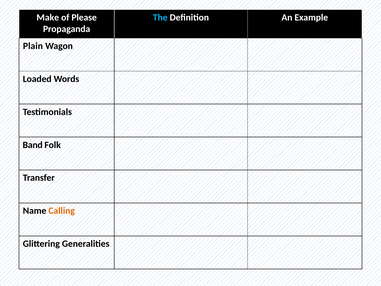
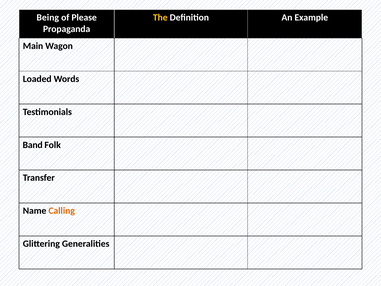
Make: Make -> Being
The colour: light blue -> yellow
Plain: Plain -> Main
